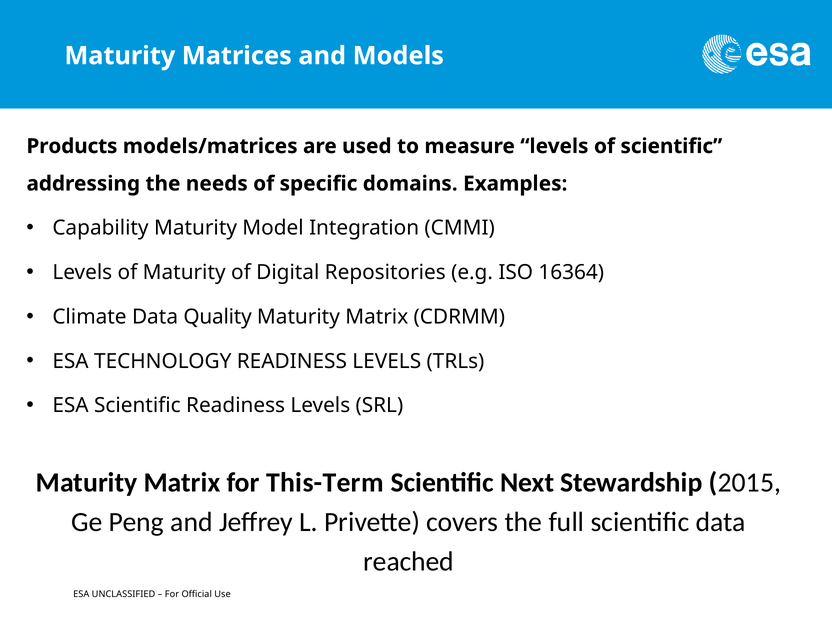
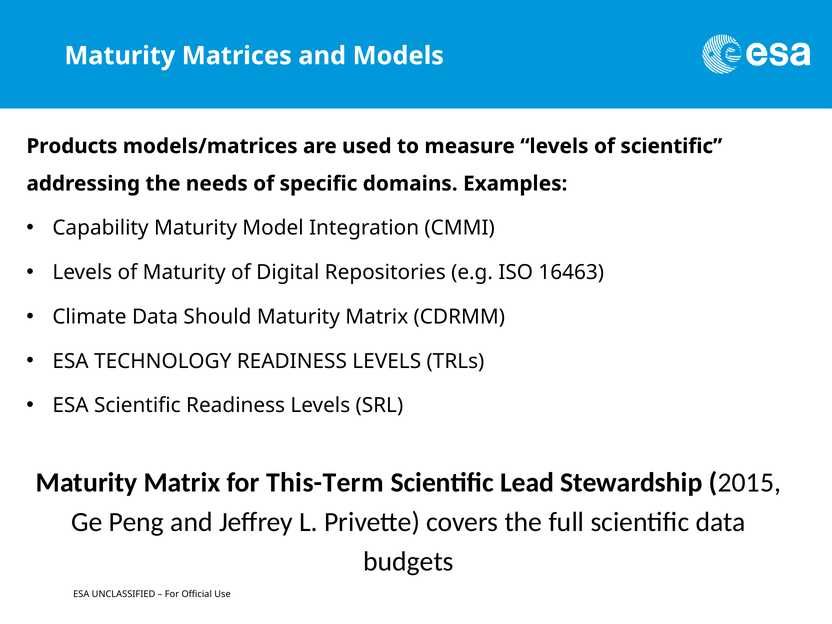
16364: 16364 -> 16463
Quality: Quality -> Should
Next: Next -> Lead
reached: reached -> budgets
